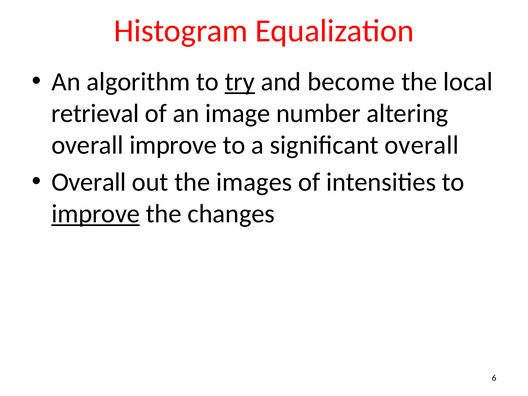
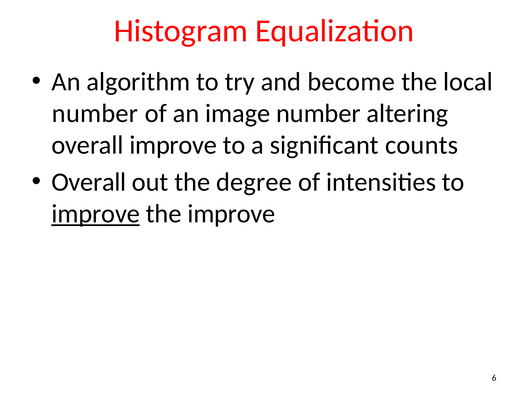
try underline: present -> none
retrieval at (95, 114): retrieval -> number
significant overall: overall -> counts
images: images -> degree
the changes: changes -> improve
